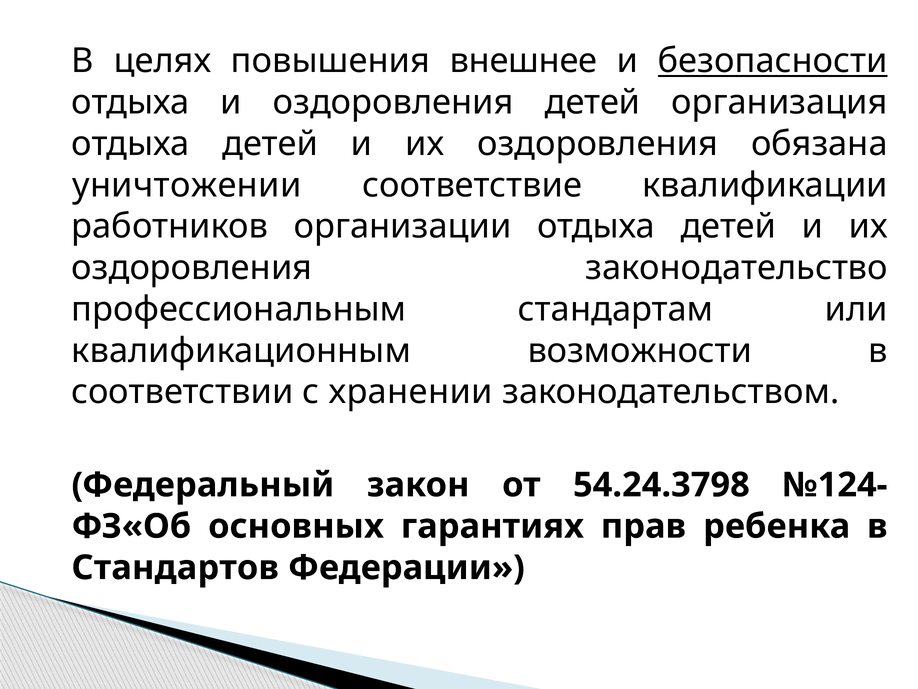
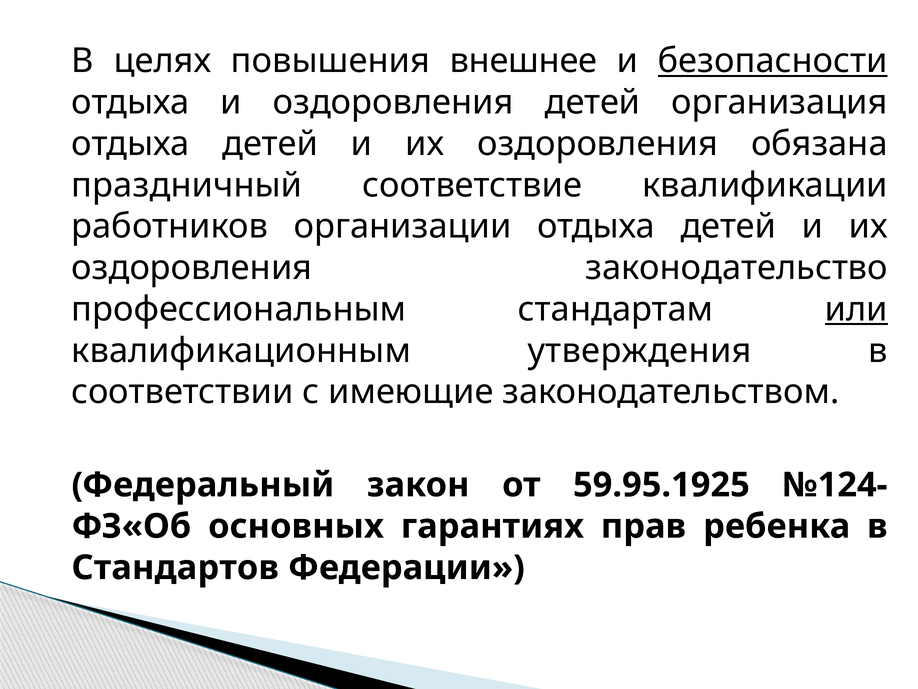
уничтожении: уничтожении -> праздничный
или underline: none -> present
возможности: возможности -> утверждения
хранении: хранении -> имеющие
54.24.3798: 54.24.3798 -> 59.95.1925
